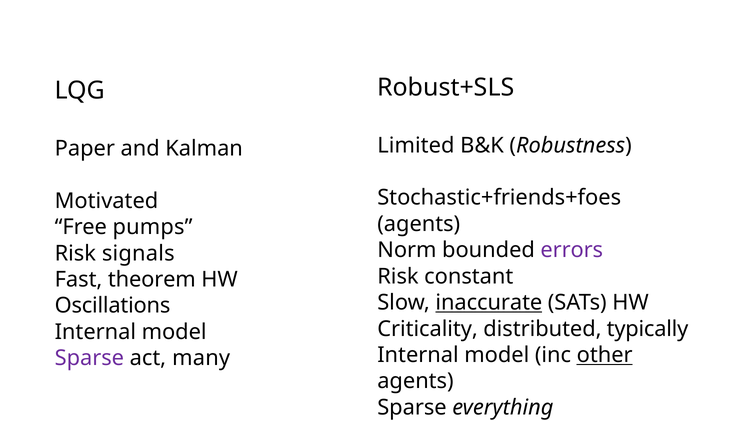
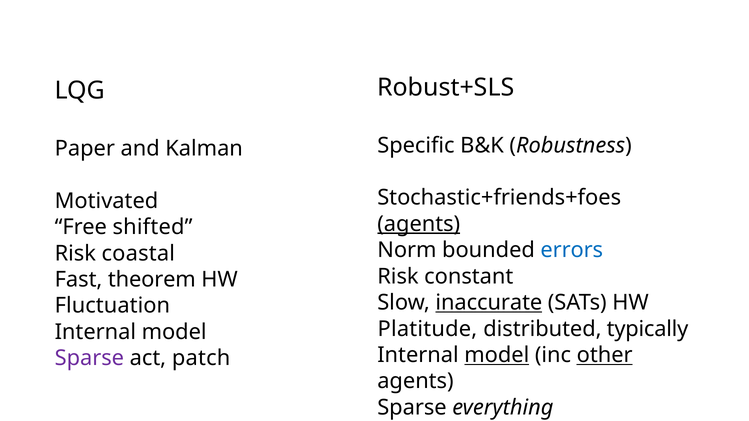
Limited: Limited -> Specific
agents at (419, 224) underline: none -> present
pumps: pumps -> shifted
errors colour: purple -> blue
signals: signals -> coastal
Oscillations: Oscillations -> Fluctuation
Criticality: Criticality -> Platitude
model at (497, 355) underline: none -> present
many: many -> patch
